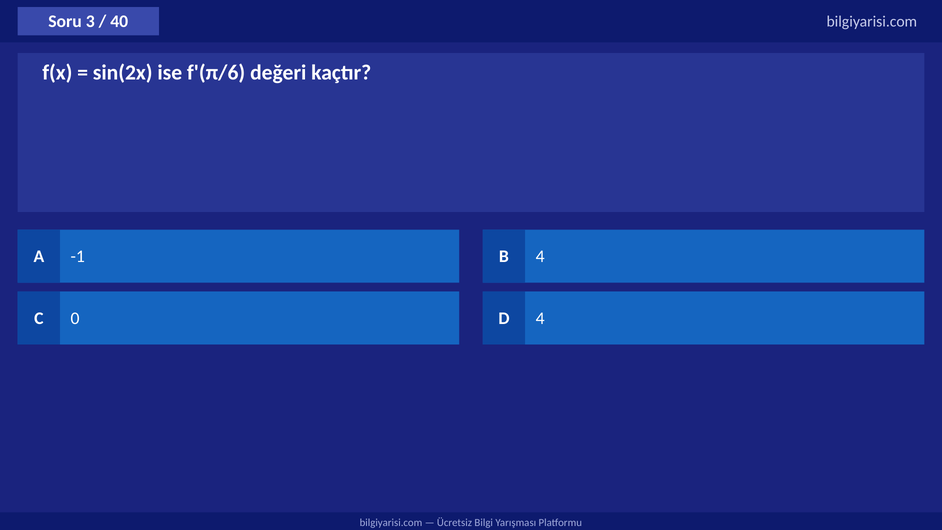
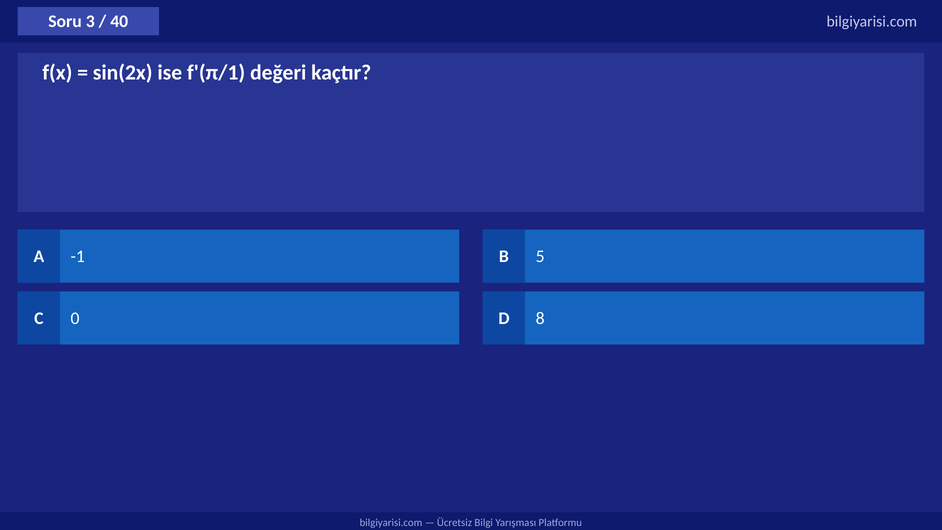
f'(π/6: f'(π/6 -> f'(π/1
B 4: 4 -> 5
D 4: 4 -> 8
